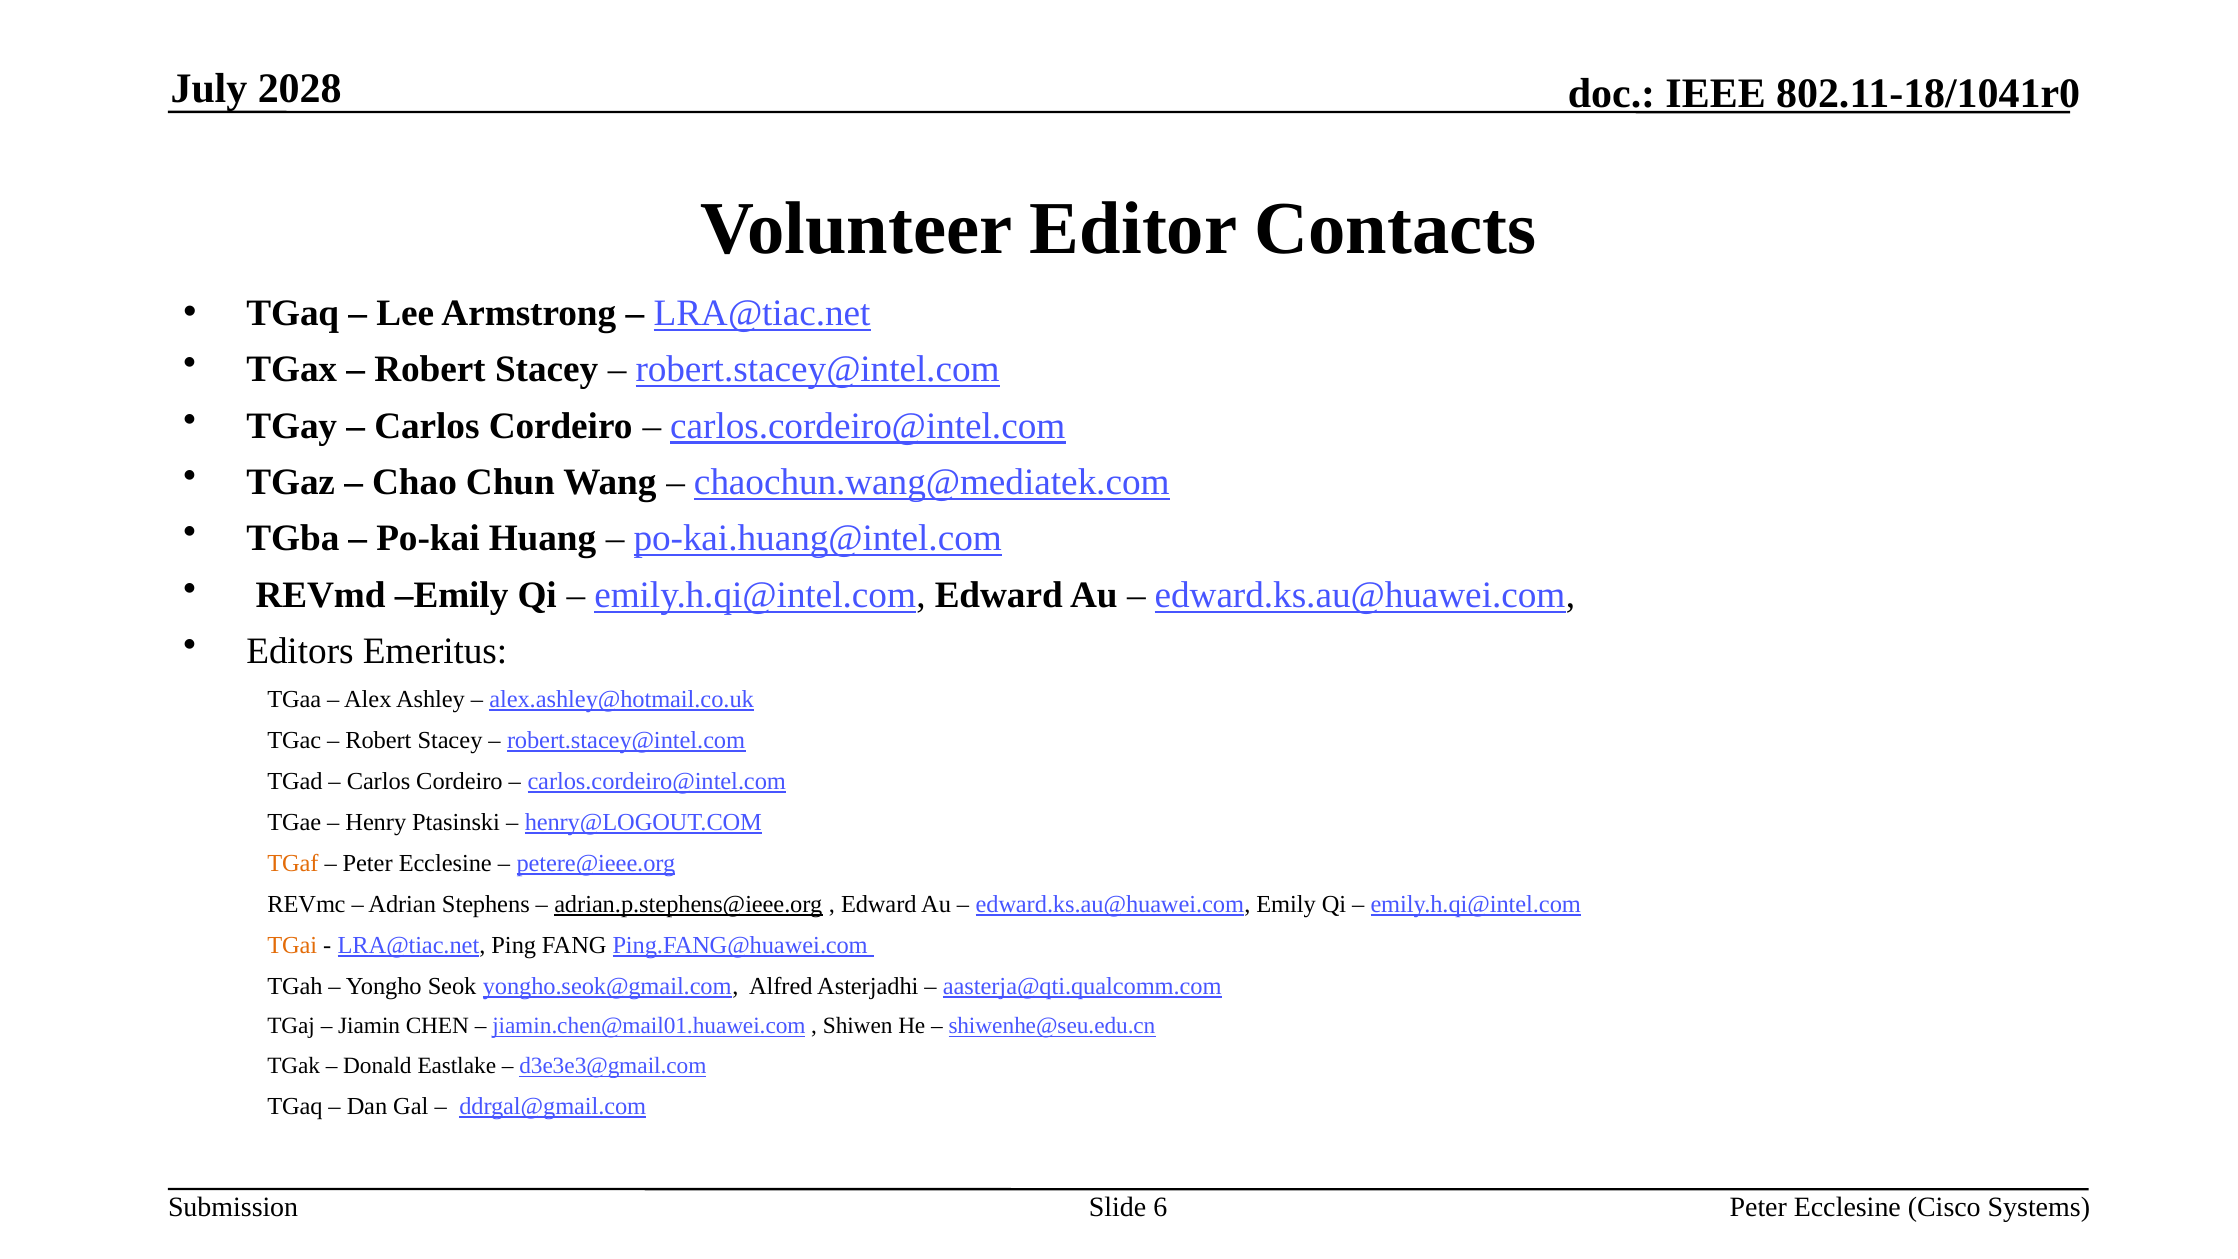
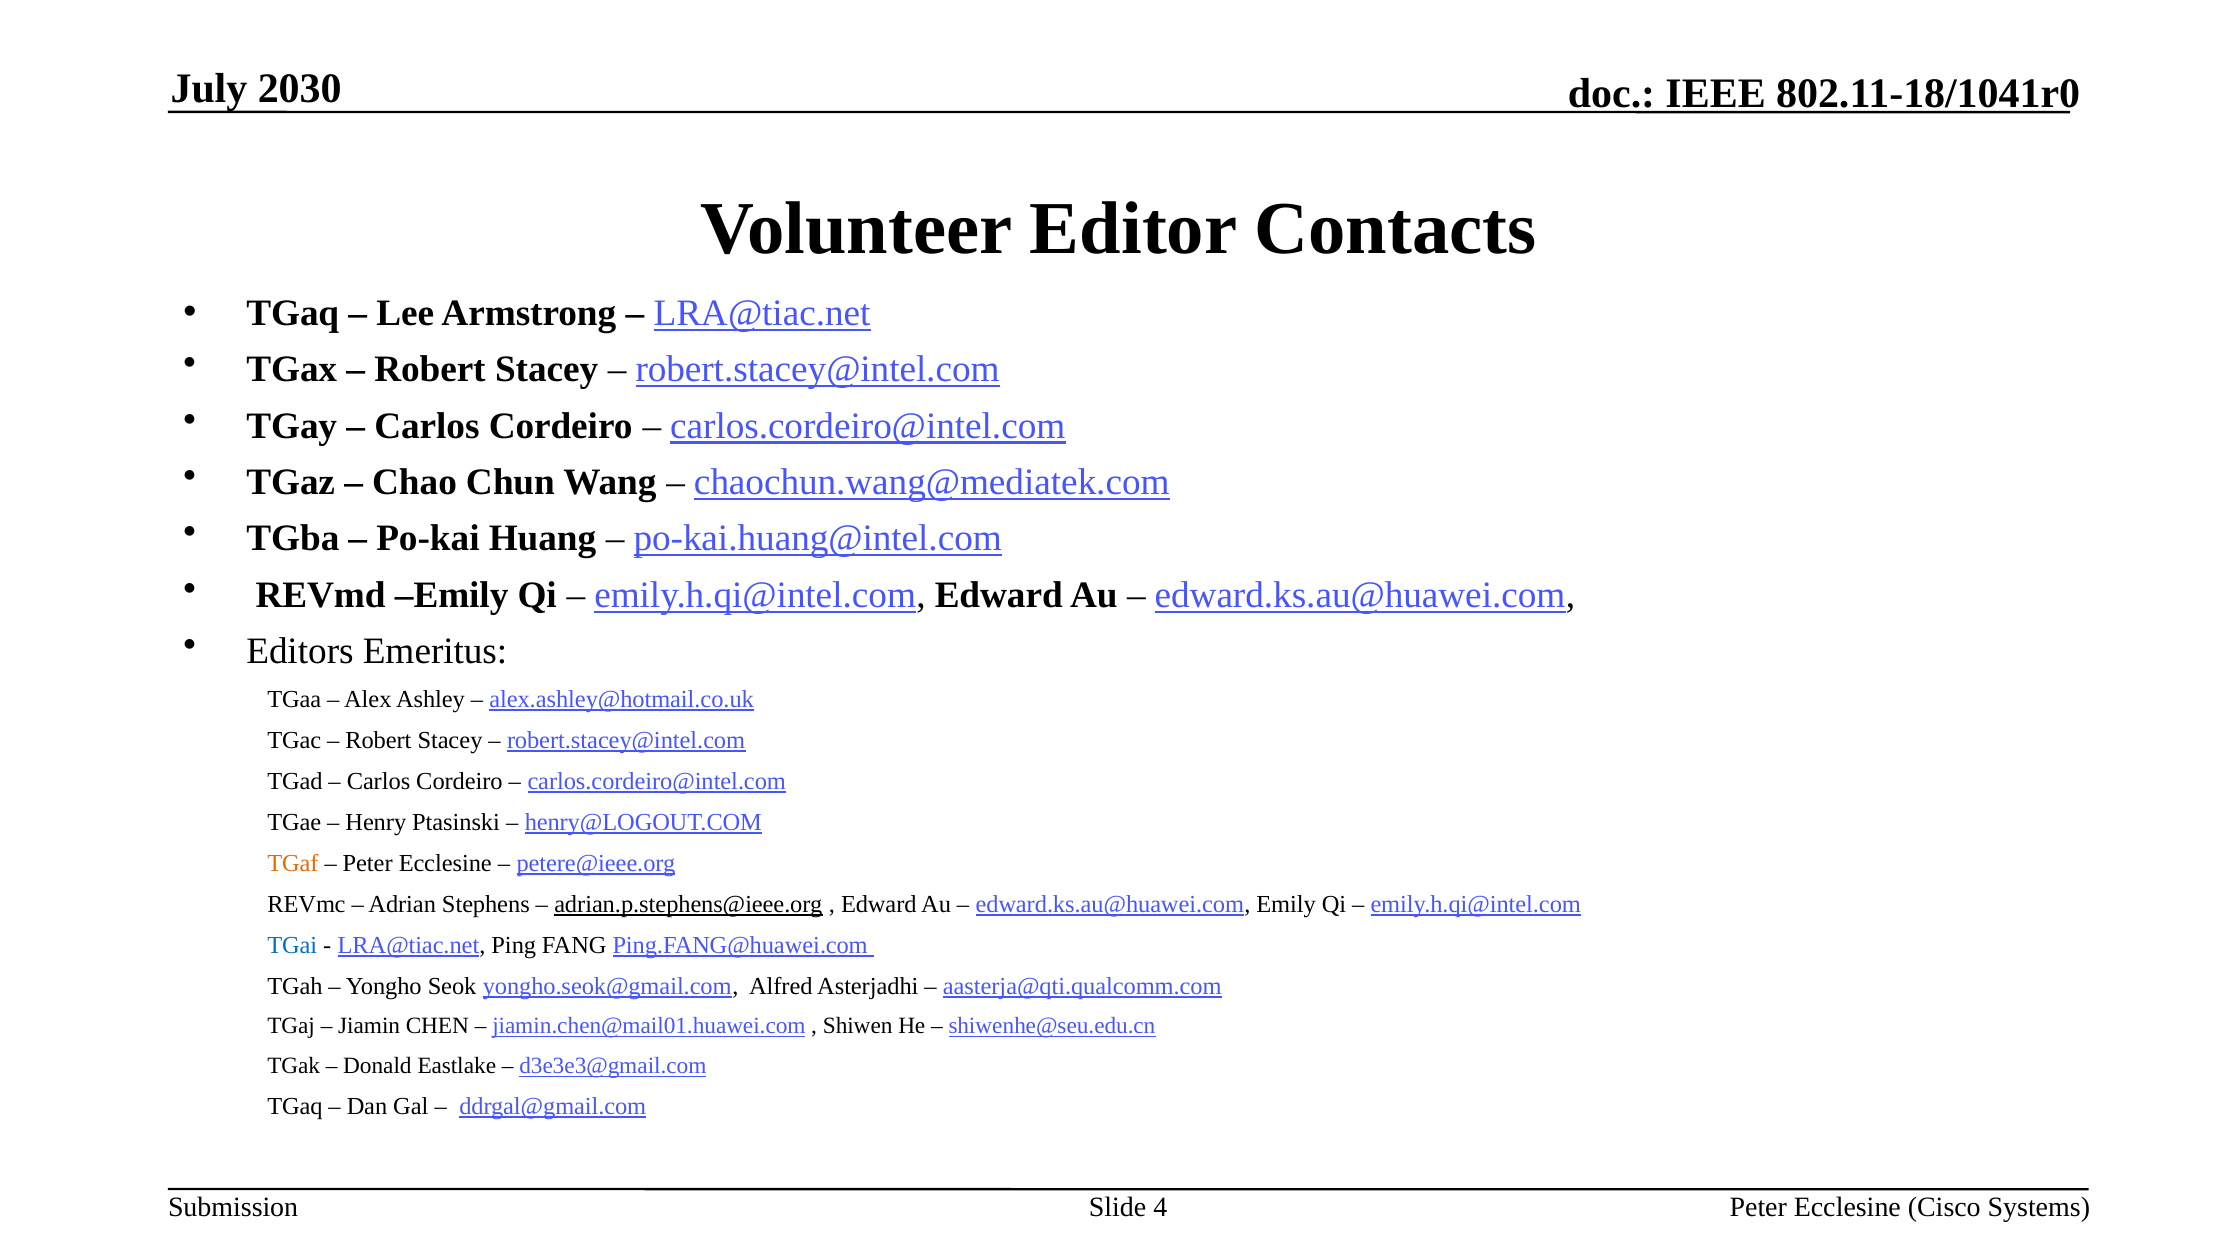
2028: 2028 -> 2030
TGai colour: orange -> blue
6: 6 -> 4
